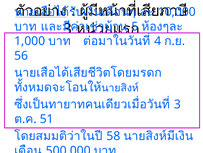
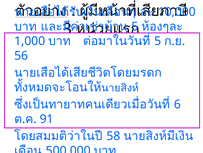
4 at (158, 41): 4 -> 5
3 at (177, 104): 3 -> 6
51: 51 -> 91
